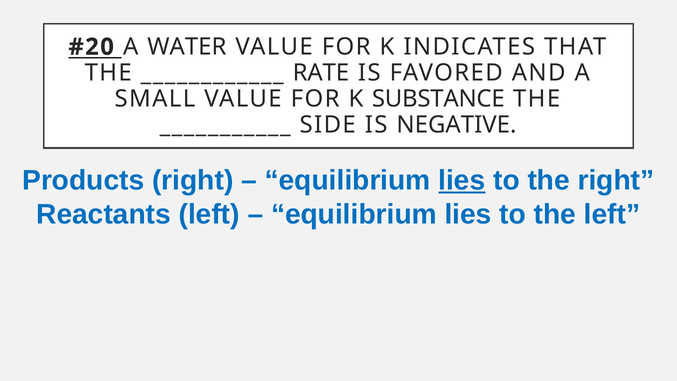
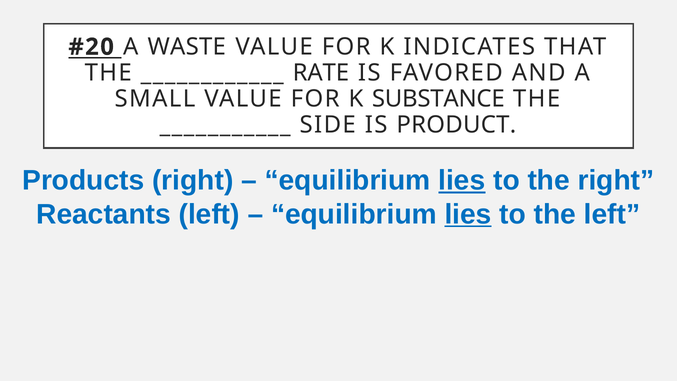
WATER: WATER -> WASTE
NEGATIVE: NEGATIVE -> PRODUCT
lies at (468, 214) underline: none -> present
